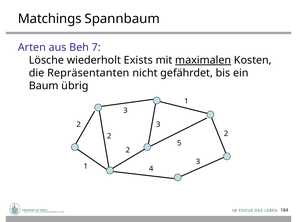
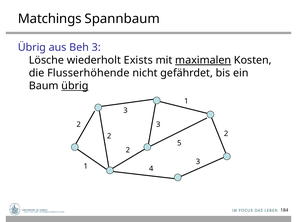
Arten at (32, 48): Arten -> Übrig
Beh 7: 7 -> 3
Repräsentanten: Repräsentanten -> Flusserhöhende
übrig at (75, 86) underline: none -> present
